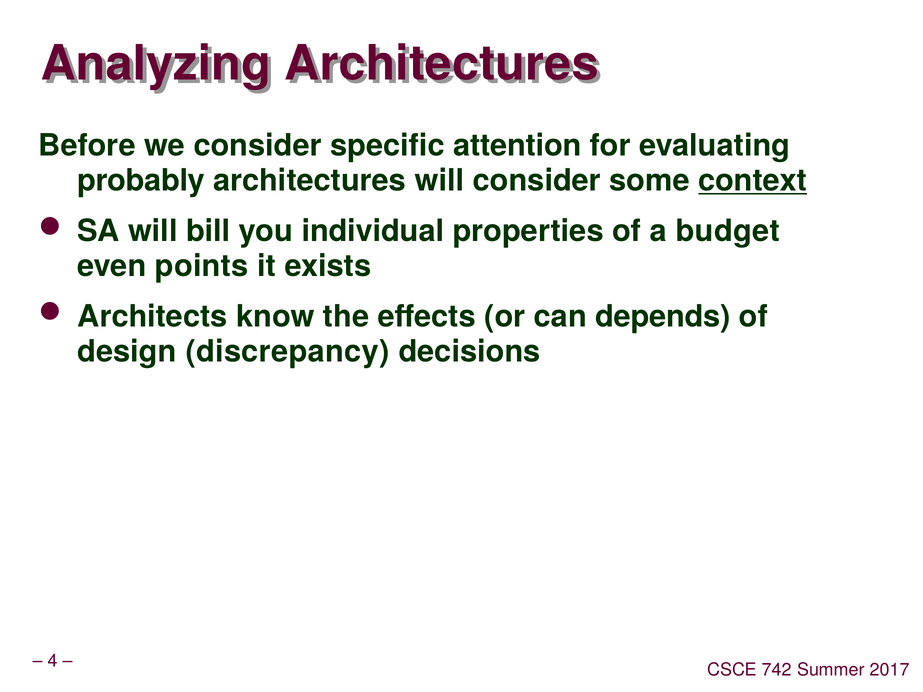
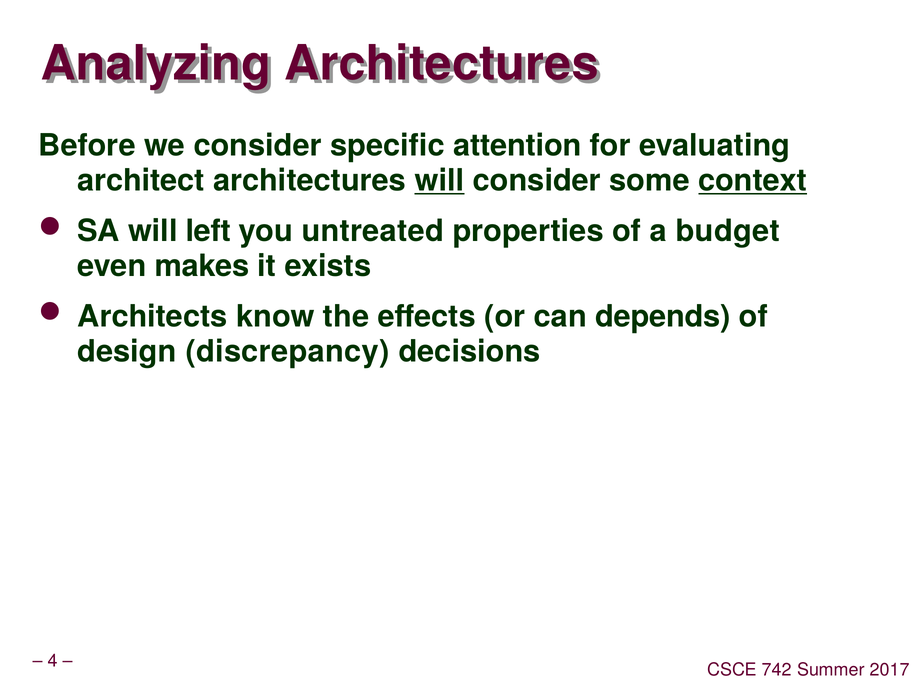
probably: probably -> architect
will at (439, 181) underline: none -> present
bill: bill -> left
individual: individual -> untreated
points: points -> makes
